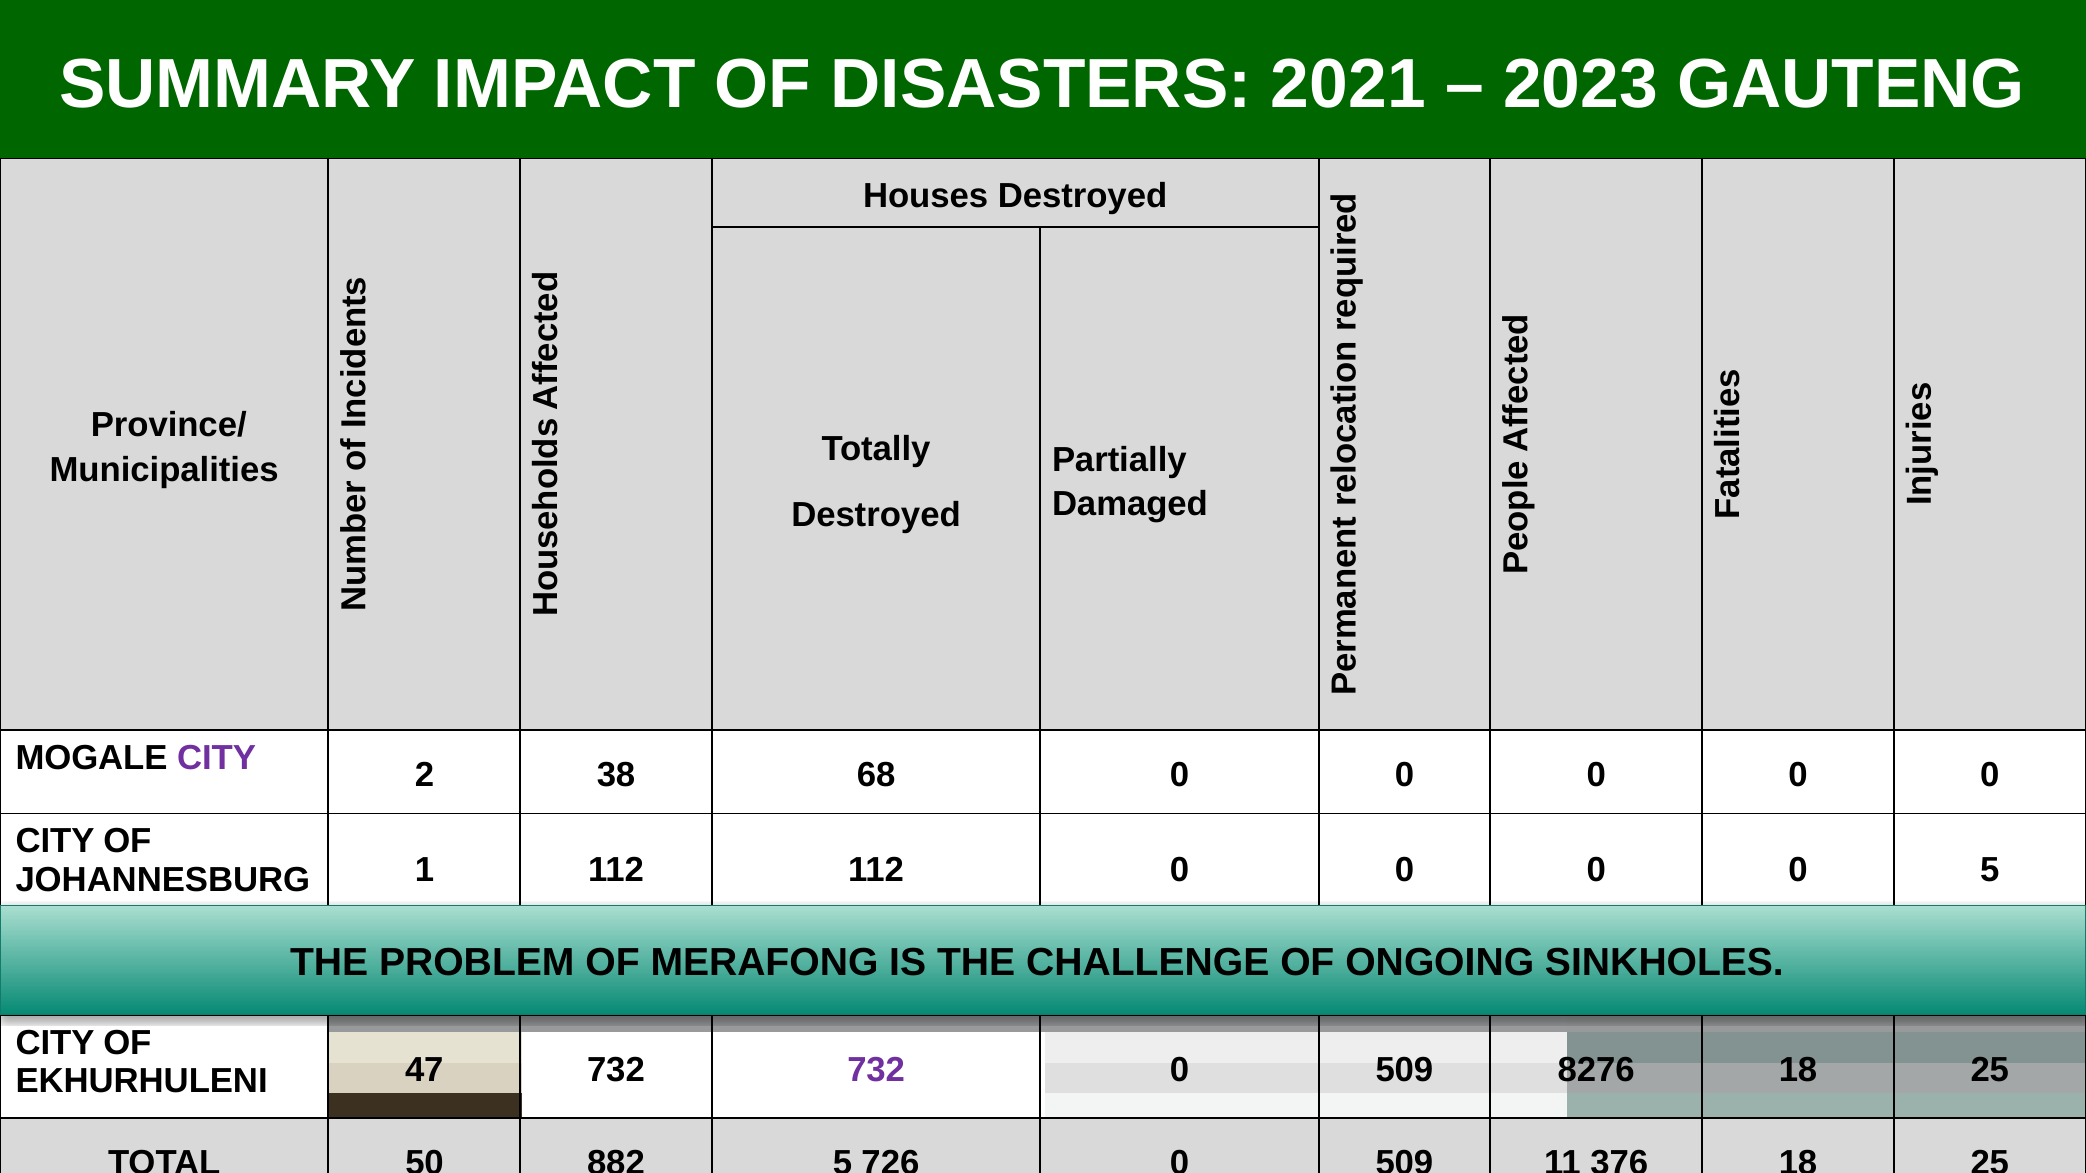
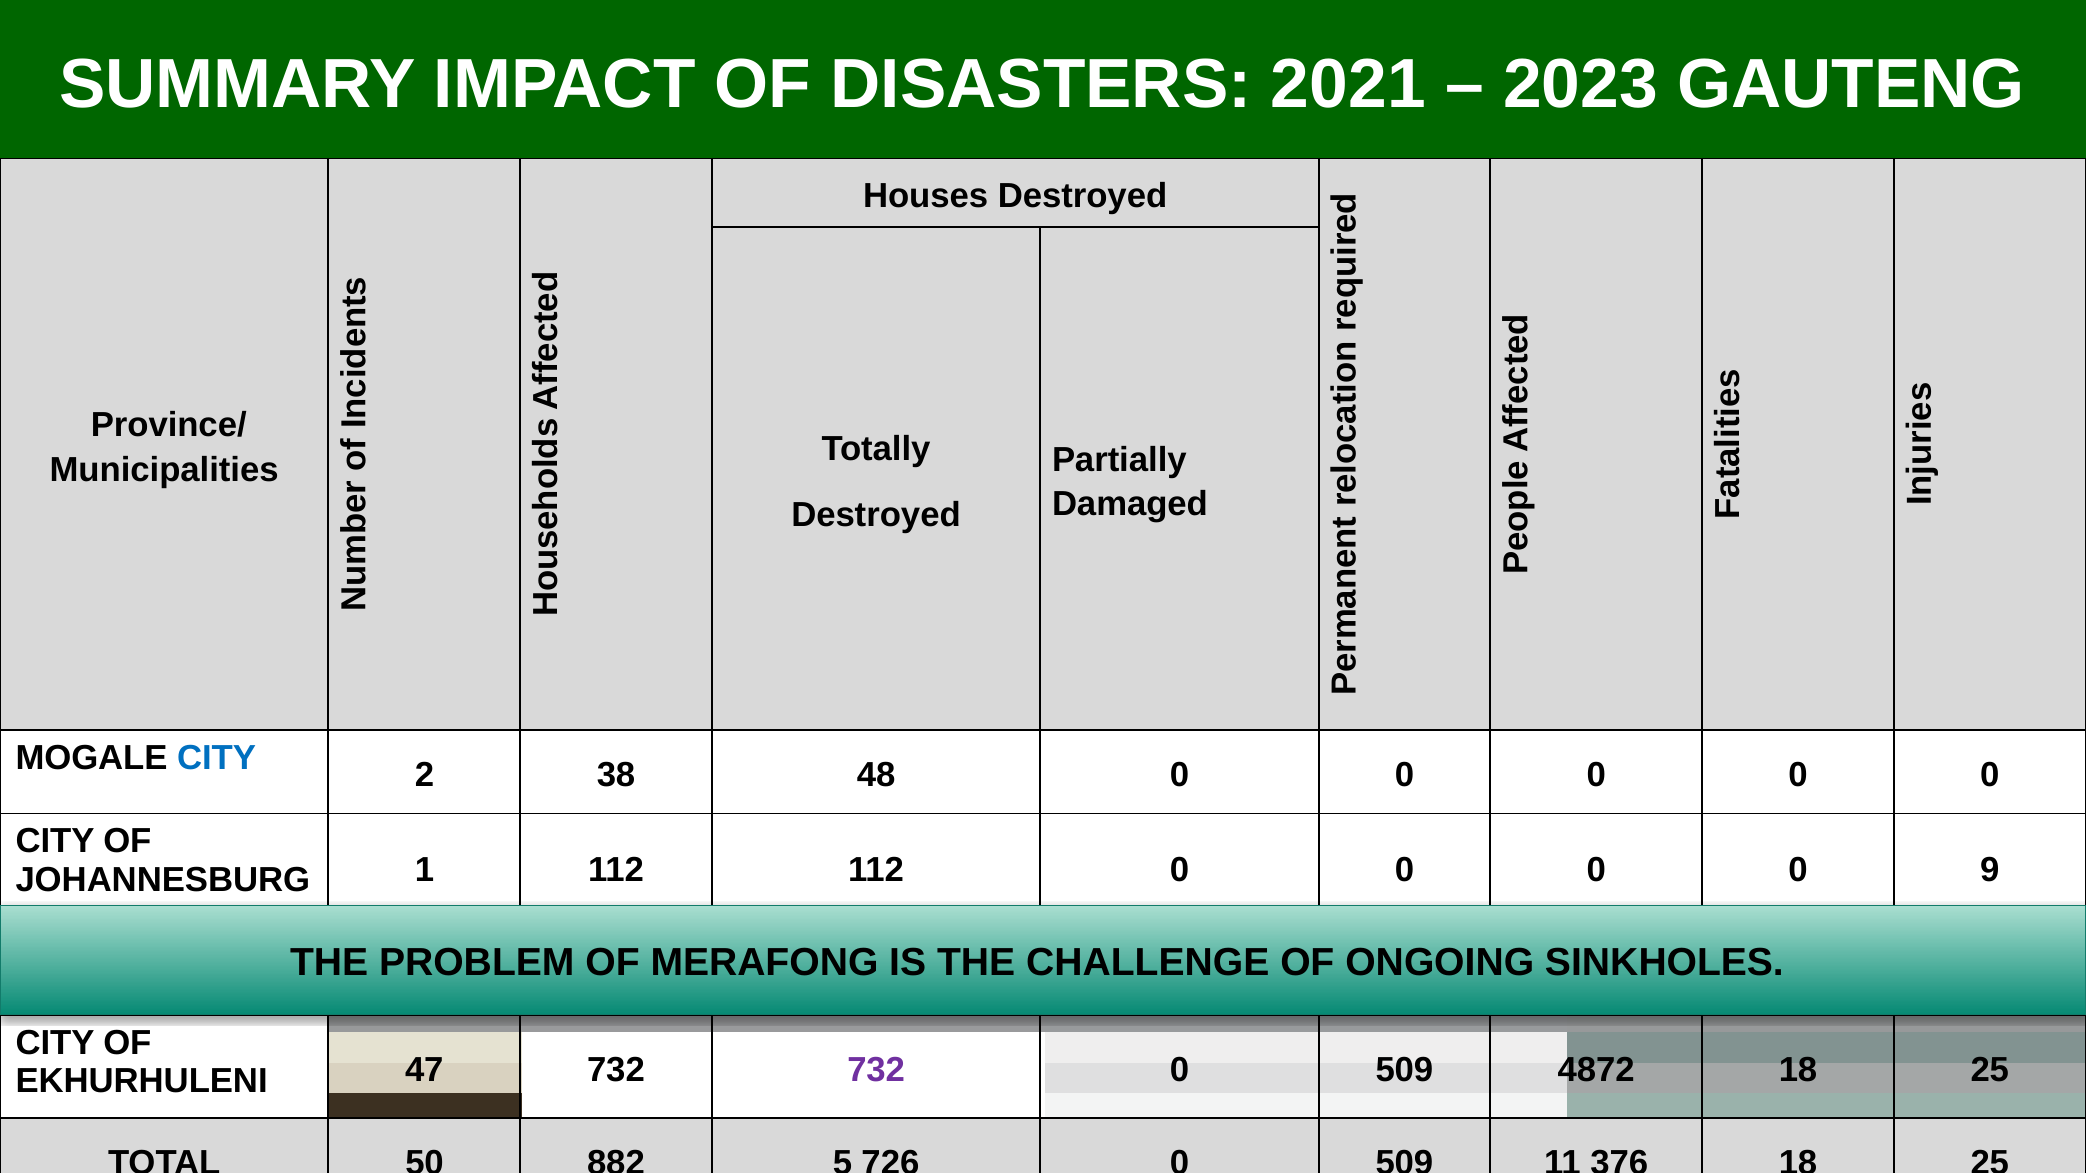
CITY at (217, 758) colour: purple -> blue
68: 68 -> 48
0 5: 5 -> 9
8276: 8276 -> 4872
